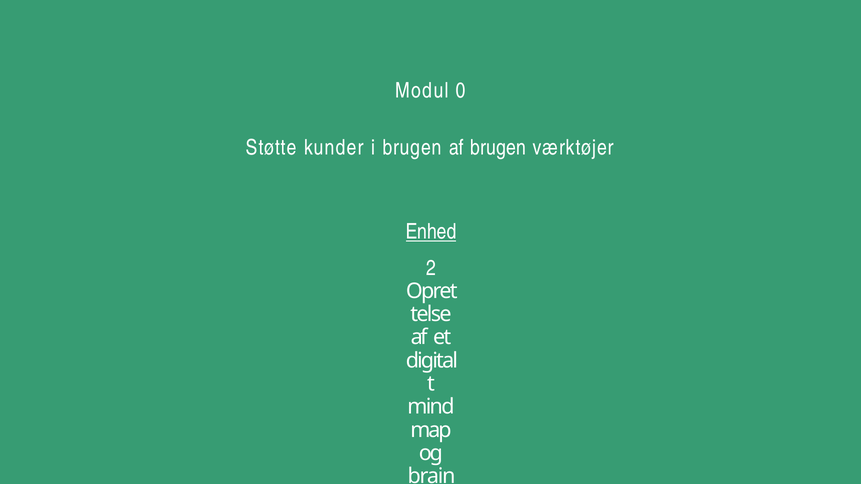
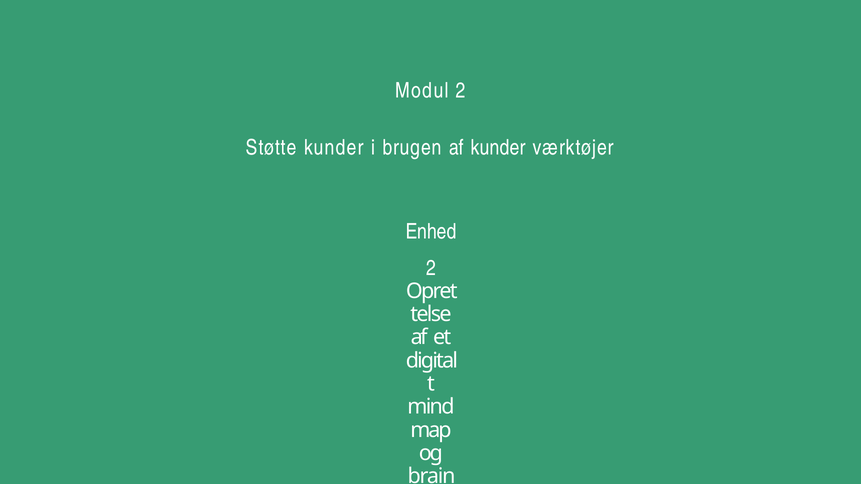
Modul 0: 0 -> 2
af brugen: brugen -> kunder
Enhed underline: present -> none
